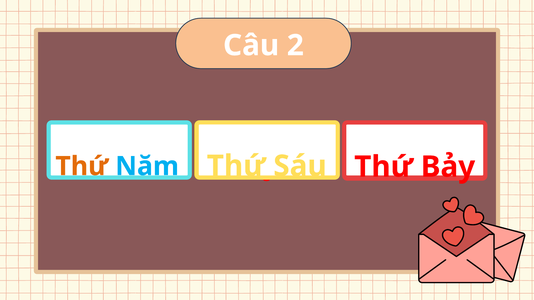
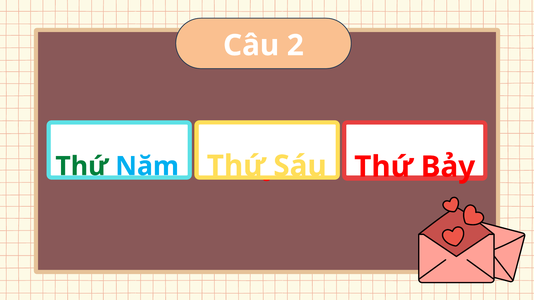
Thứ at (82, 167) colour: orange -> green
